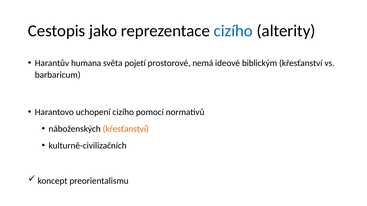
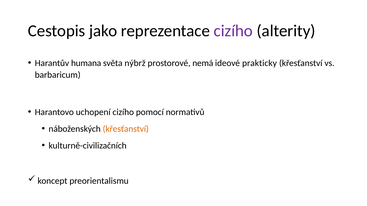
cizího at (233, 31) colour: blue -> purple
pojetí: pojetí -> nýbrž
biblickým: biblickým -> prakticky
